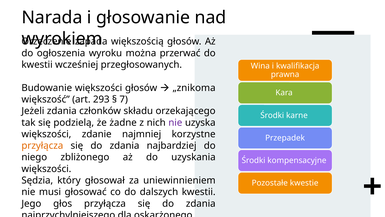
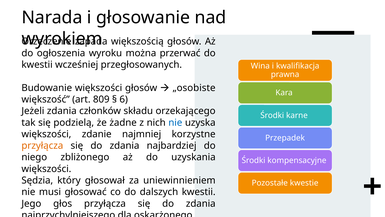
„znikoma: „znikoma -> „osobiste
293: 293 -> 809
7: 7 -> 6
nie at (175, 122) colour: purple -> blue
